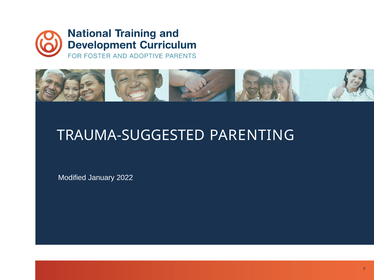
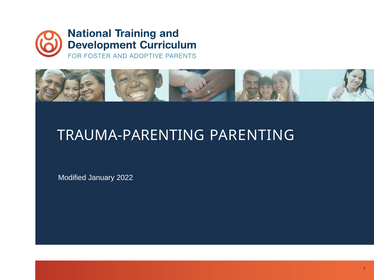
TRAUMA-SUGGESTED: TRAUMA-SUGGESTED -> TRAUMA-PARENTING
